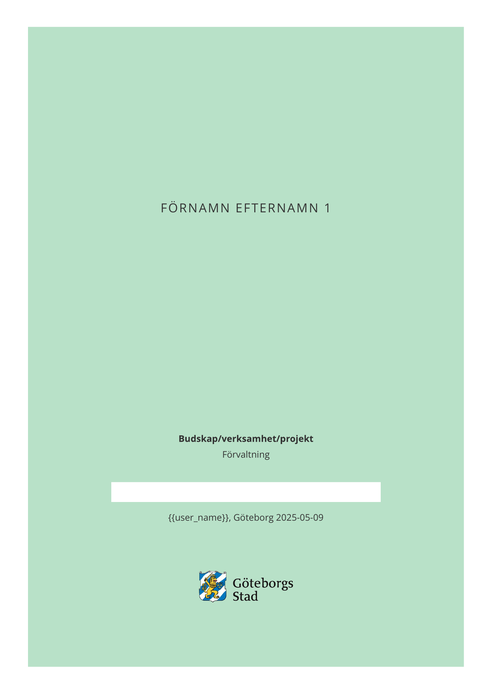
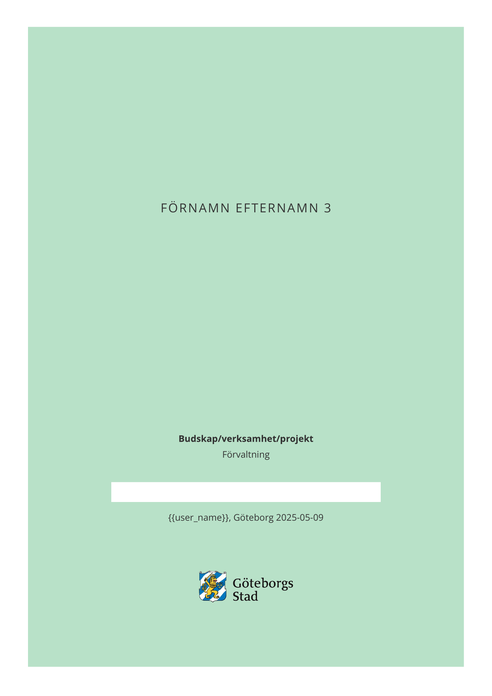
1: 1 -> 3
